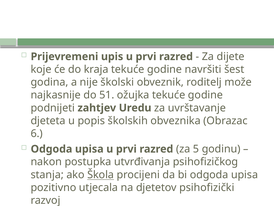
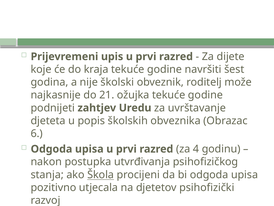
51: 51 -> 21
5: 5 -> 4
